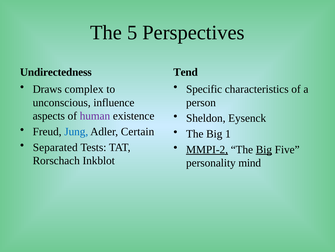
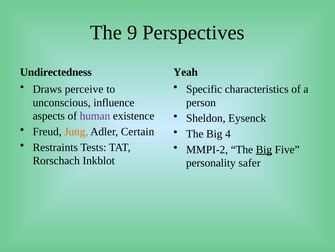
5: 5 -> 9
Tend: Tend -> Yeah
complex: complex -> perceive
Jung colour: blue -> orange
1: 1 -> 4
Separated: Separated -> Restraints
MMPI-2 underline: present -> none
mind: mind -> safer
